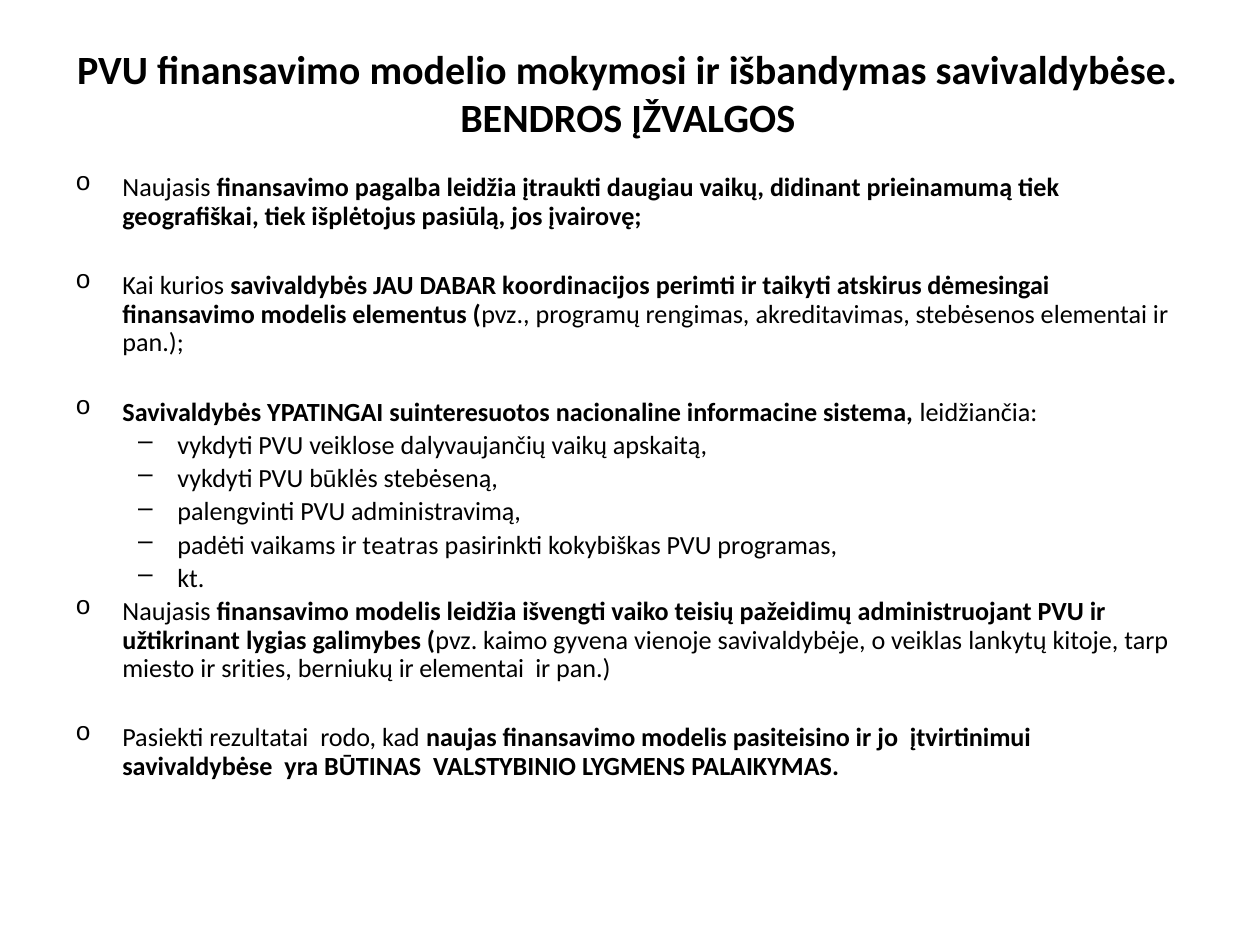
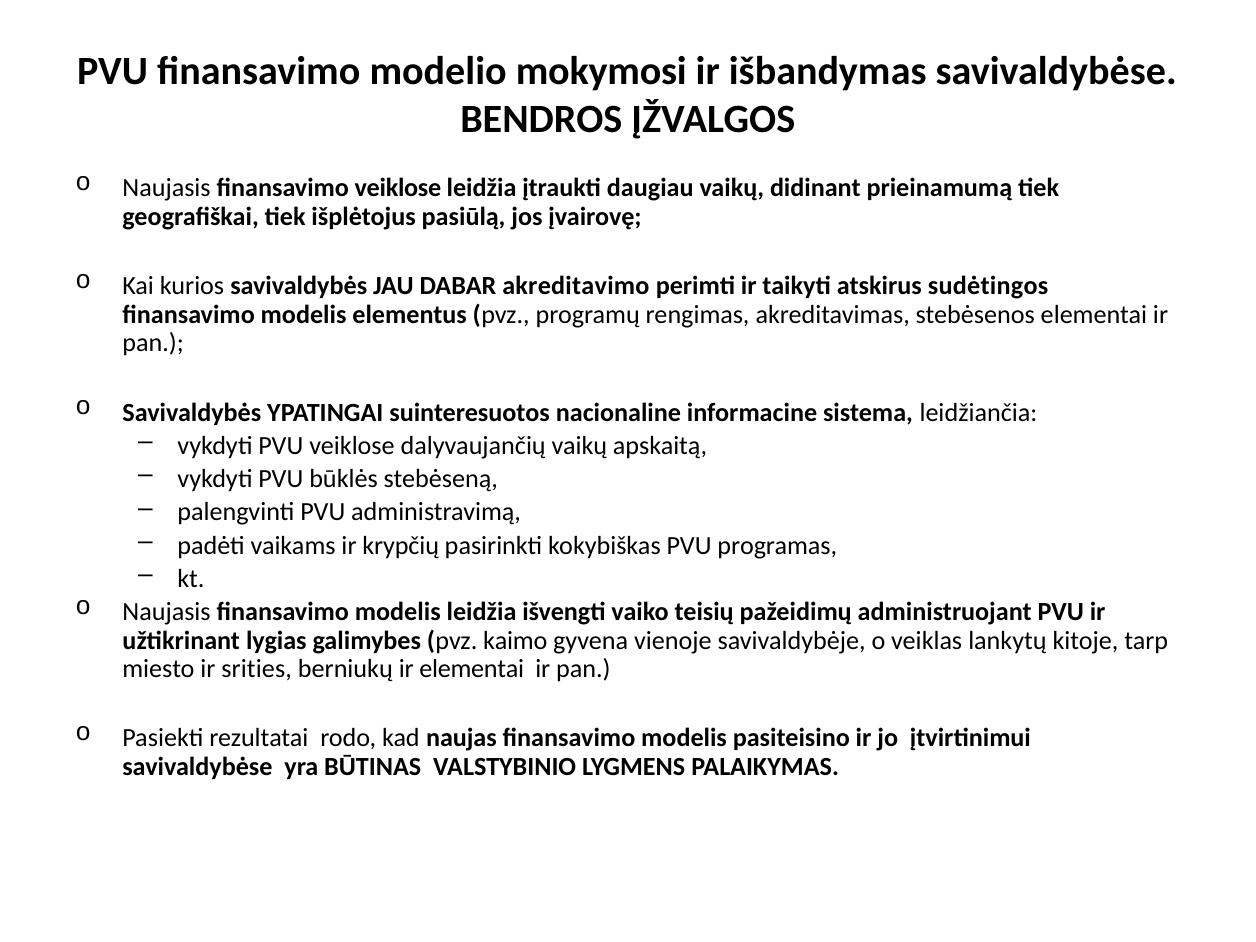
finansavimo pagalba: pagalba -> veiklose
koordinacijos: koordinacijos -> akreditavimo
dėmesingai: dėmesingai -> sudėtingos
teatras: teatras -> krypčių
